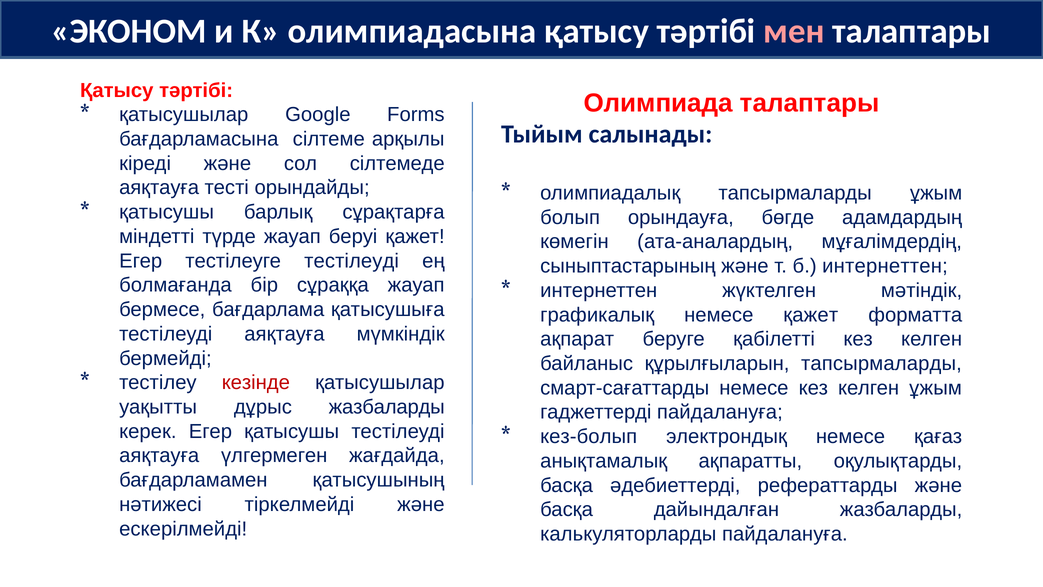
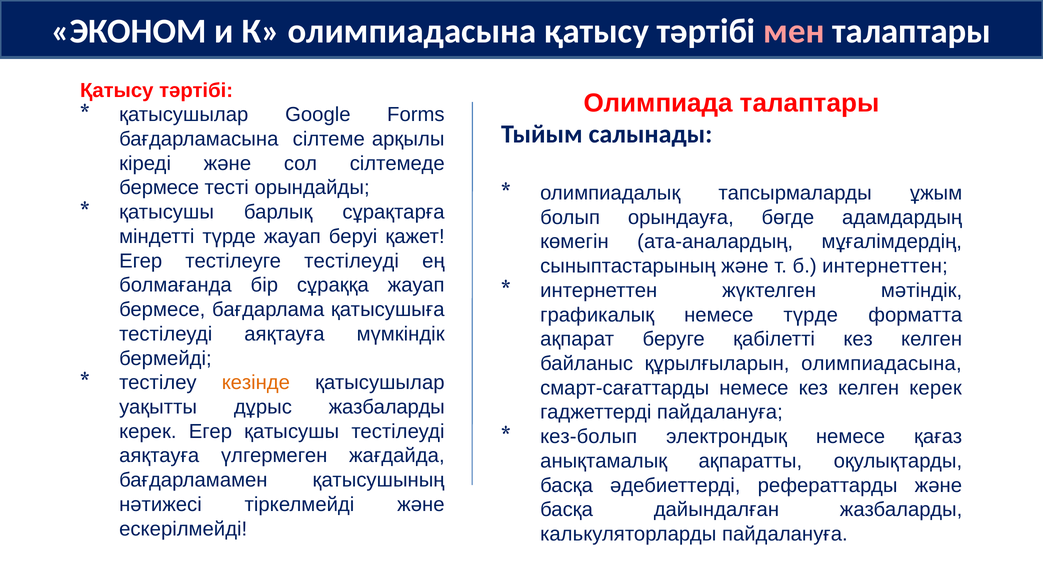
аяқтауға at (159, 188): аяқтауға -> бермесе
немесе қажет: қажет -> түрде
құрылғыларын тапсырмаларды: тапсырмаларды -> олимпиадасына
кезінде colour: red -> orange
келген ұжым: ұжым -> керек
